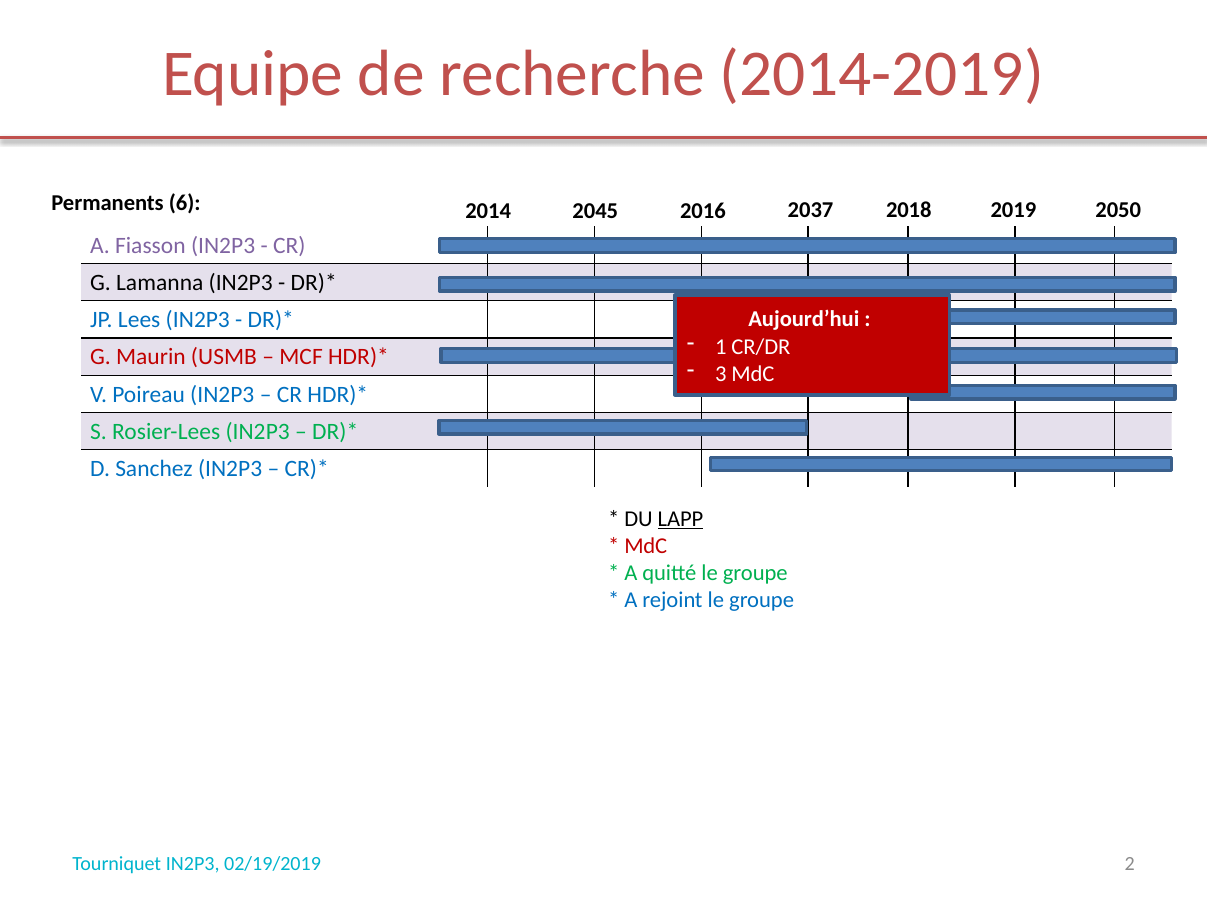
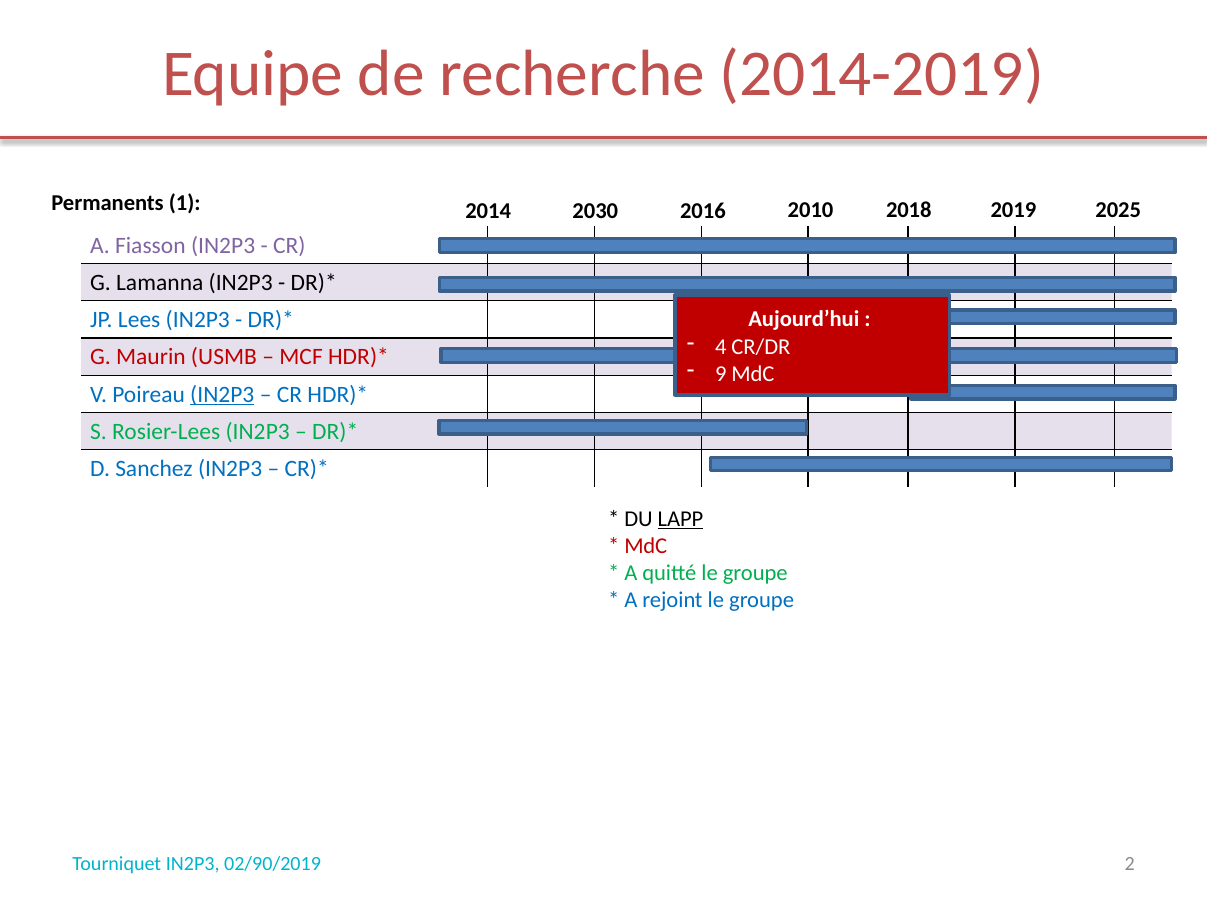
6: 6 -> 1
2045: 2045 -> 2030
2037: 2037 -> 2010
2050: 2050 -> 2025
1: 1 -> 4
3: 3 -> 9
IN2P3 at (222, 394) underline: none -> present
02/19/2019: 02/19/2019 -> 02/90/2019
